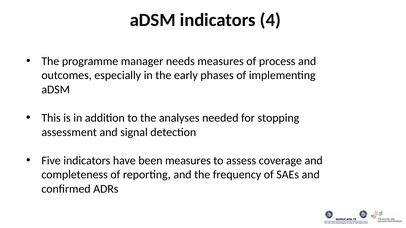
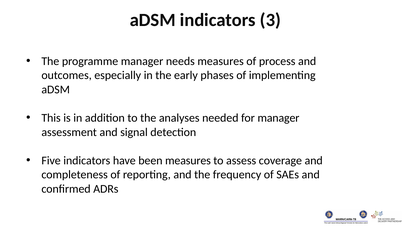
4: 4 -> 3
for stopping: stopping -> manager
